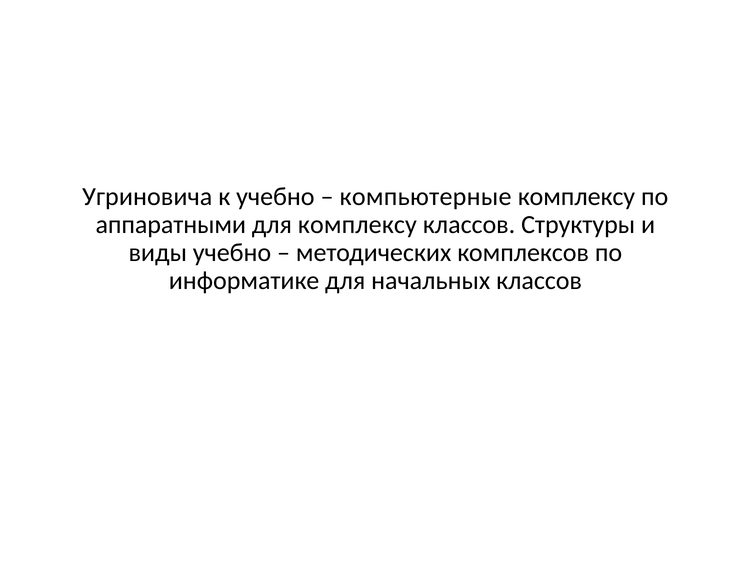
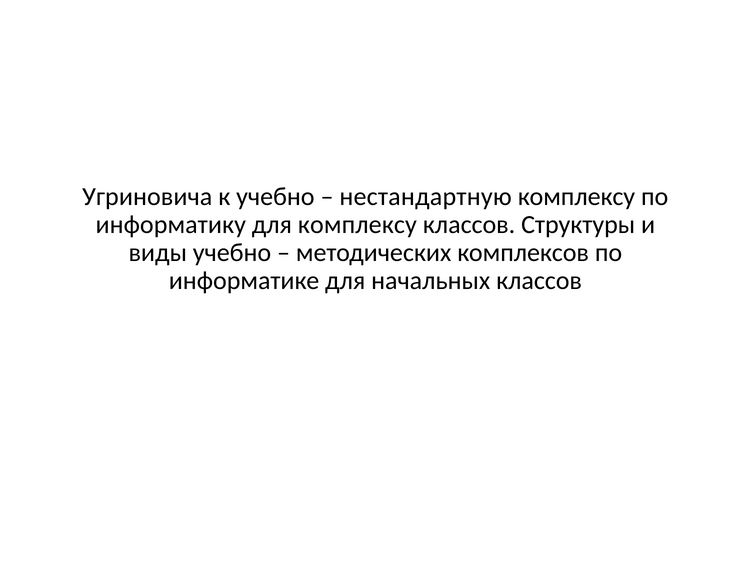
компьютерные: компьютерные -> нестандартную
аппаратными: аппаратными -> информатику
